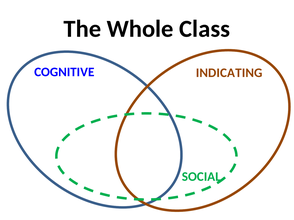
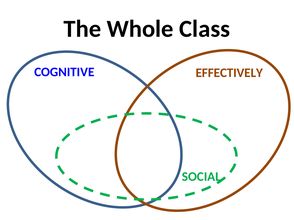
INDICATING: INDICATING -> EFFECTIVELY
